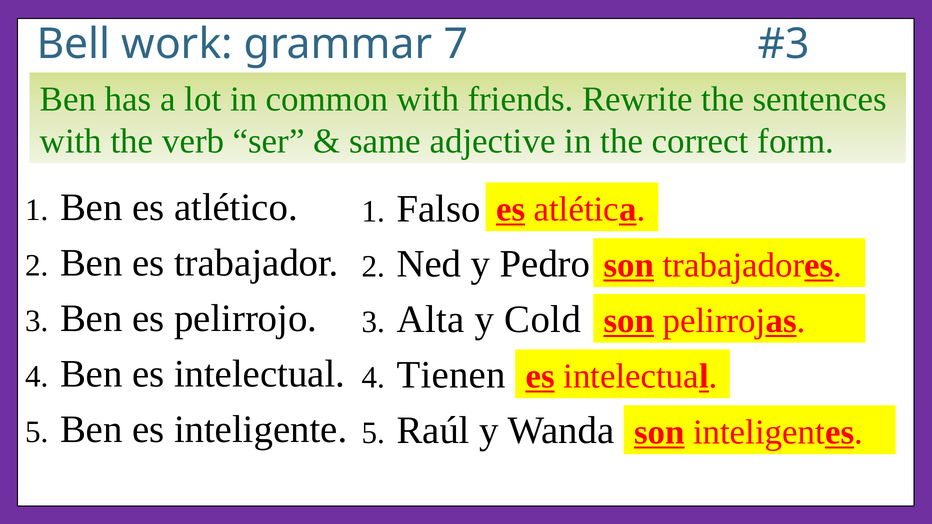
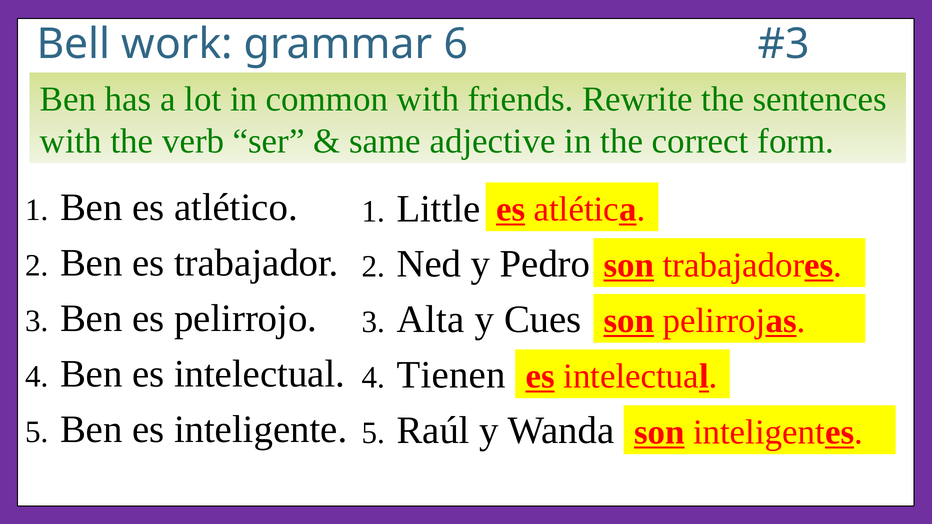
7: 7 -> 6
Falso: Falso -> Little
Cold: Cold -> Cues
